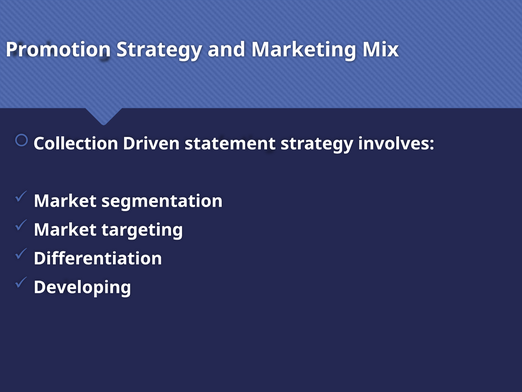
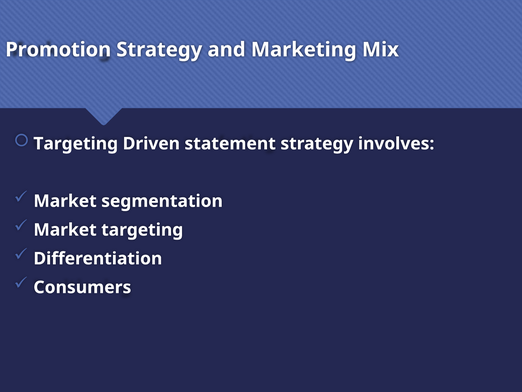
Collection at (76, 143): Collection -> Targeting
Developing: Developing -> Consumers
